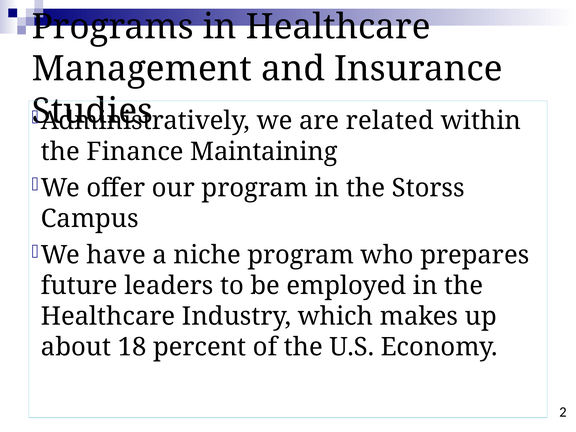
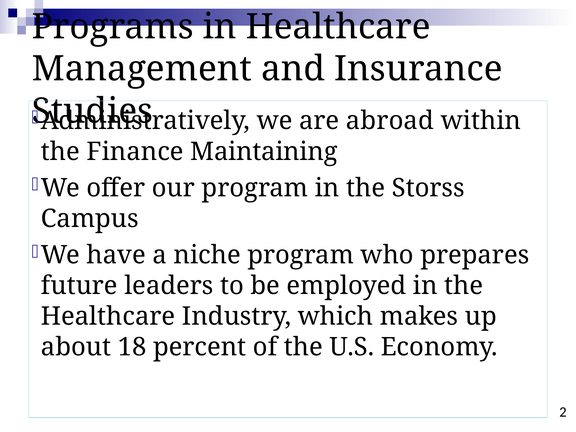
related: related -> abroad
